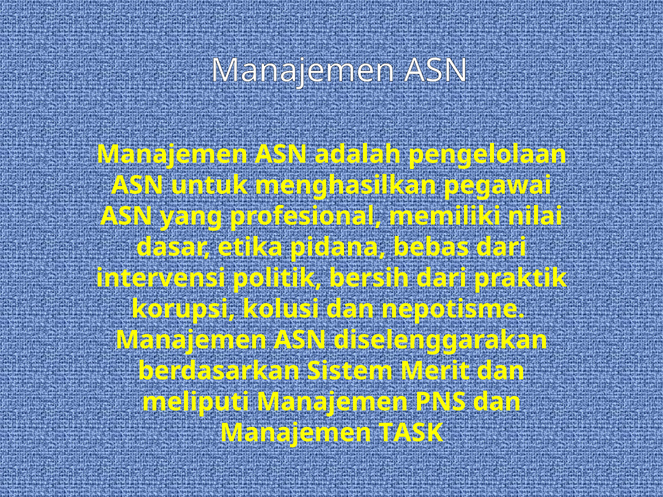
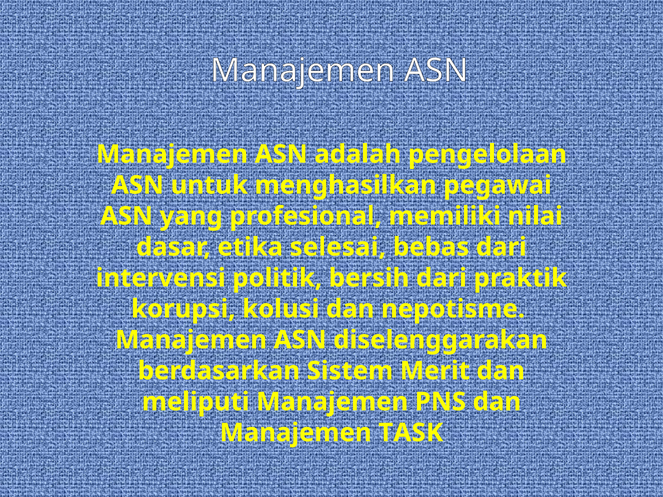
pidana: pidana -> selesai
